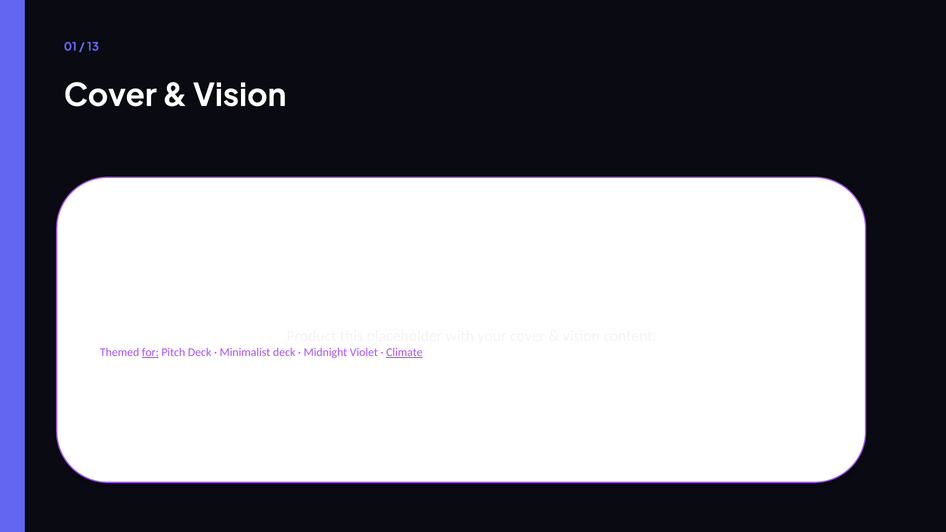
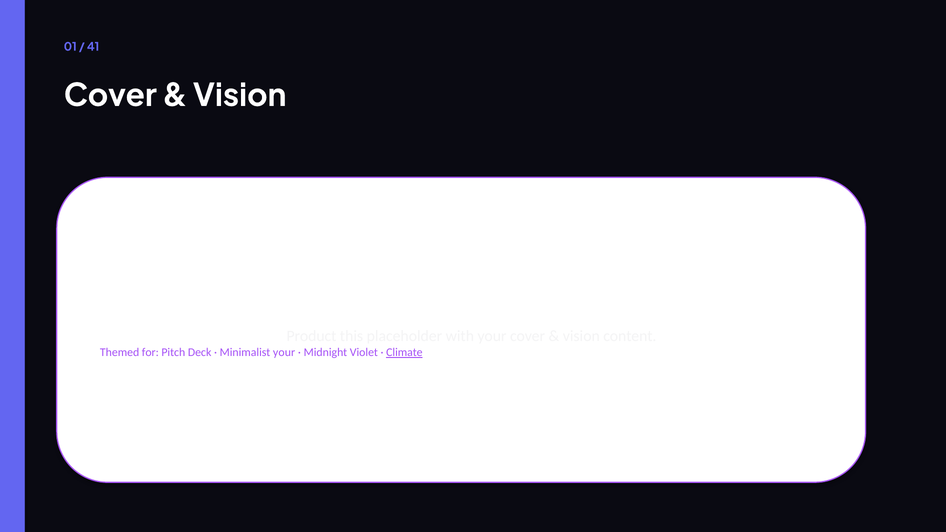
13: 13 -> 41
for underline: present -> none
Minimalist deck: deck -> your
